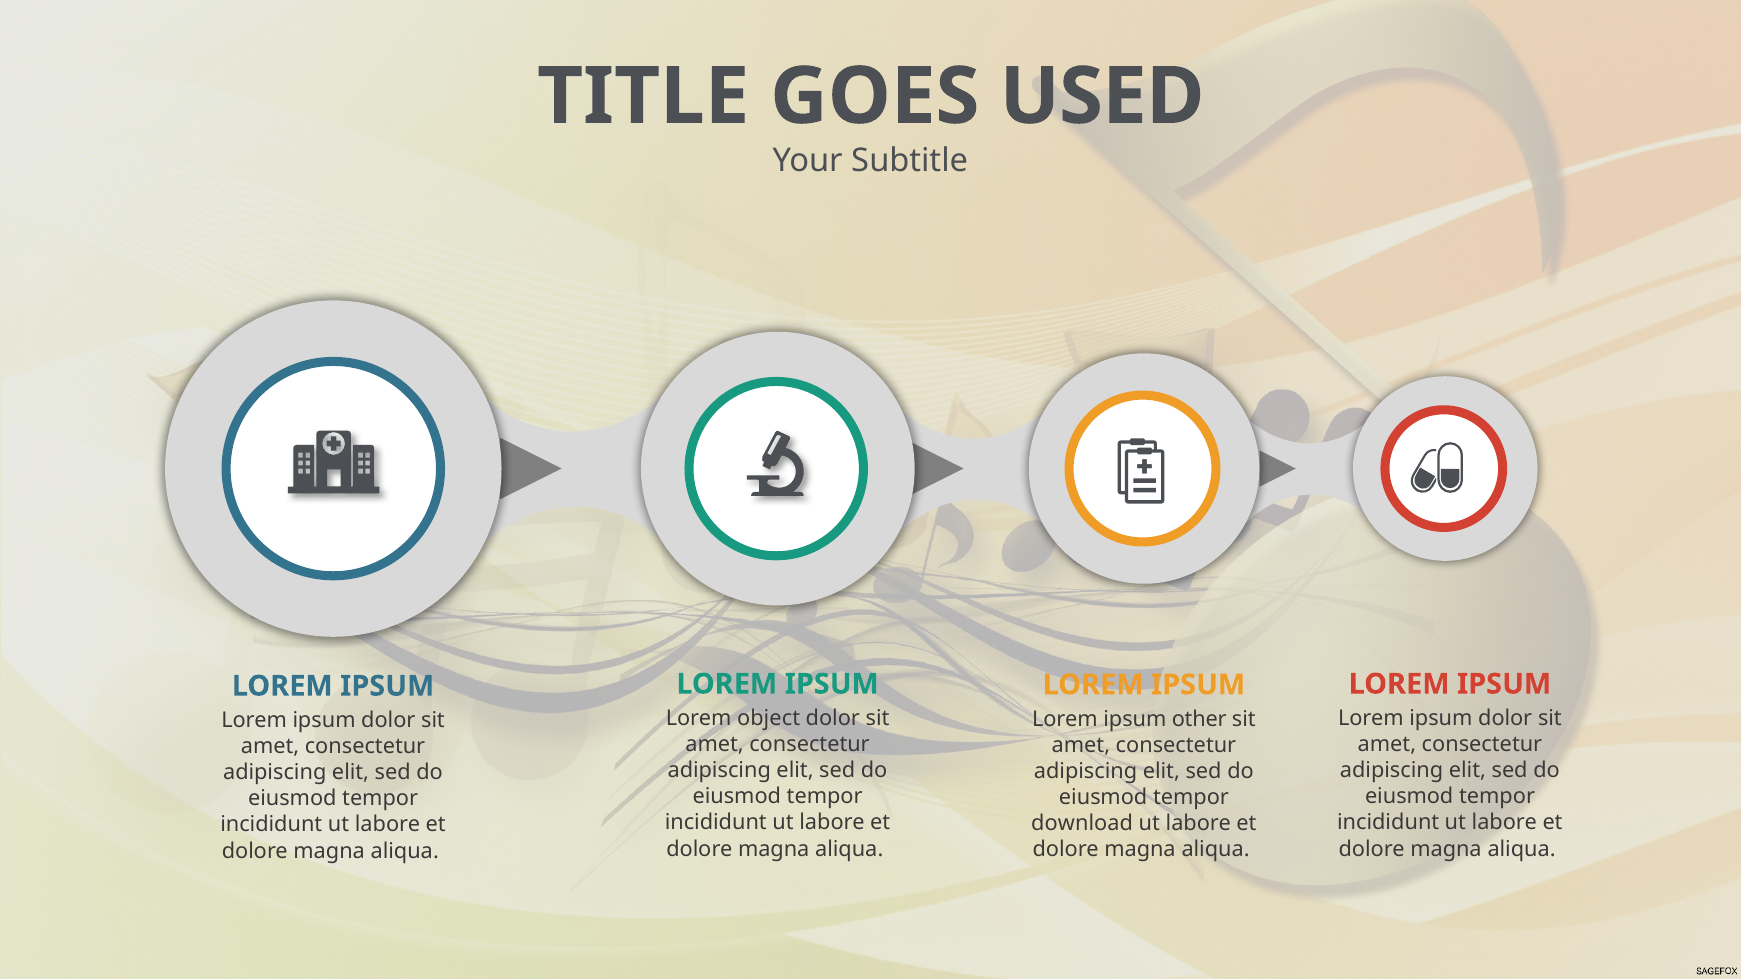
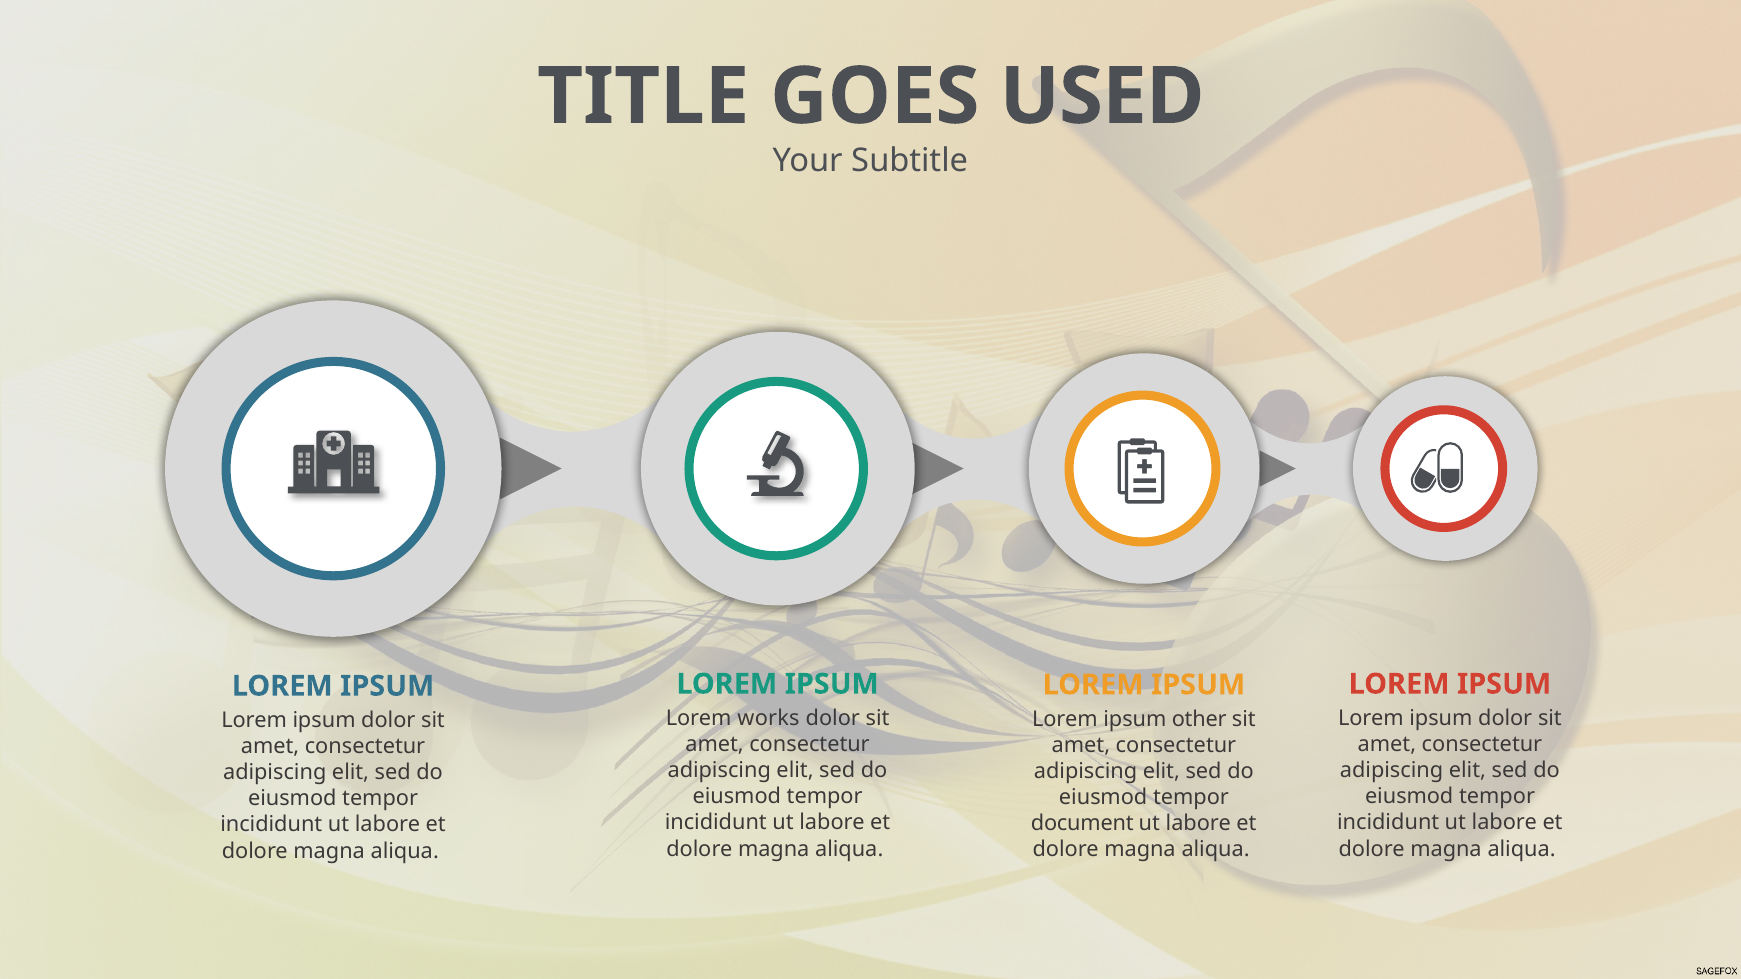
object: object -> works
download: download -> document
